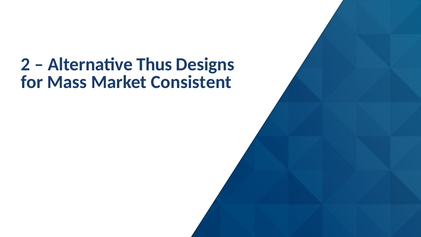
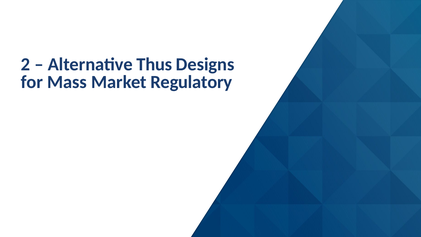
Consistent: Consistent -> Regulatory
